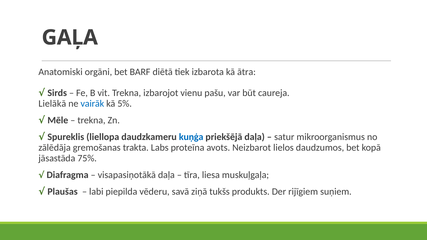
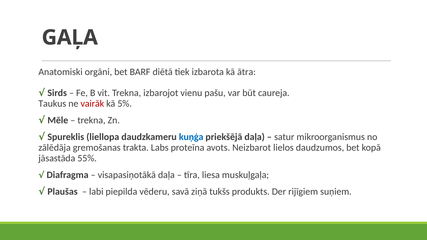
Lielākā: Lielākā -> Taukus
vairāk colour: blue -> red
75%: 75% -> 55%
